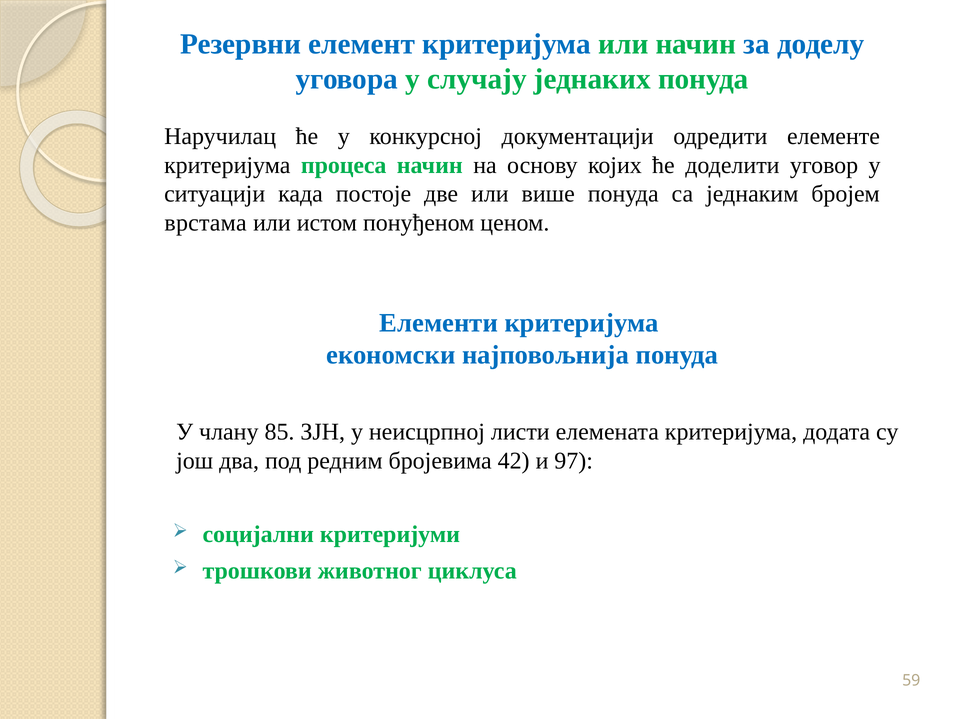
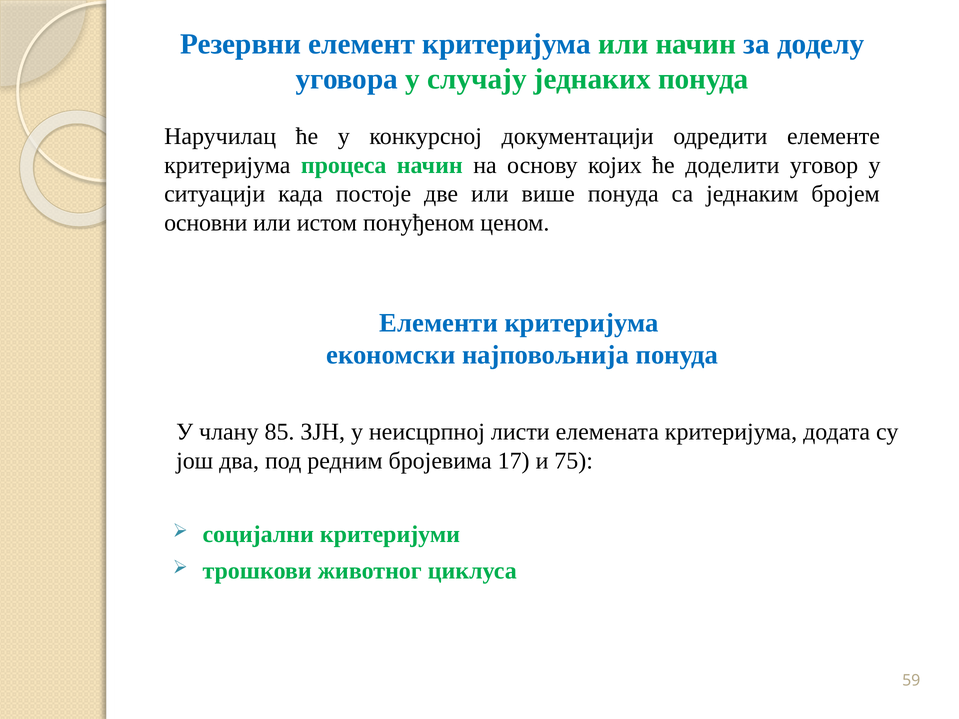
врстама: врстама -> основни
42: 42 -> 17
97: 97 -> 75
